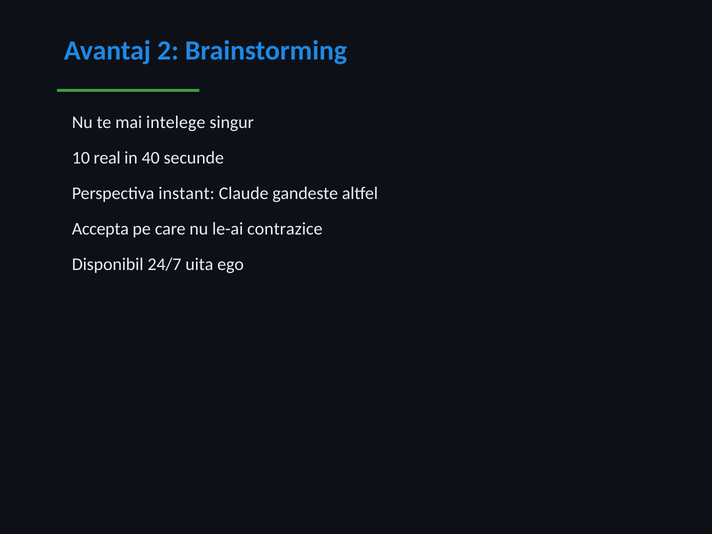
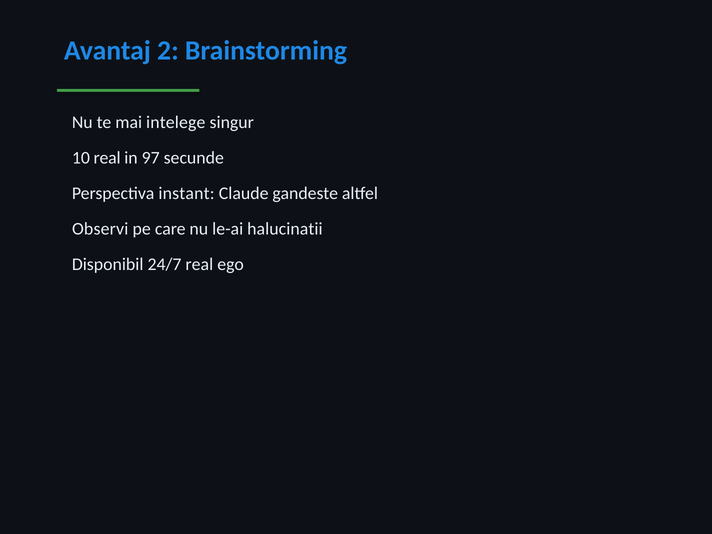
40: 40 -> 97
Accepta: Accepta -> Observi
contrazice: contrazice -> halucinatii
24/7 uita: uita -> real
